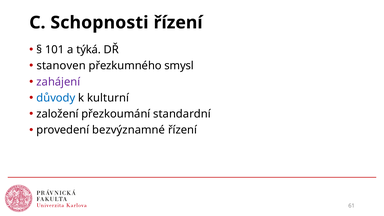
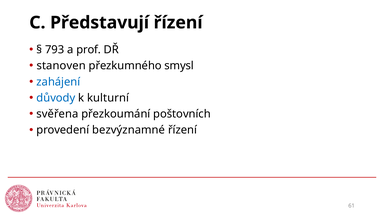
Schopnosti: Schopnosti -> Představují
101: 101 -> 793
týká: týká -> prof
zahájení colour: purple -> blue
založení: založení -> svěřena
standardní: standardní -> poštovních
